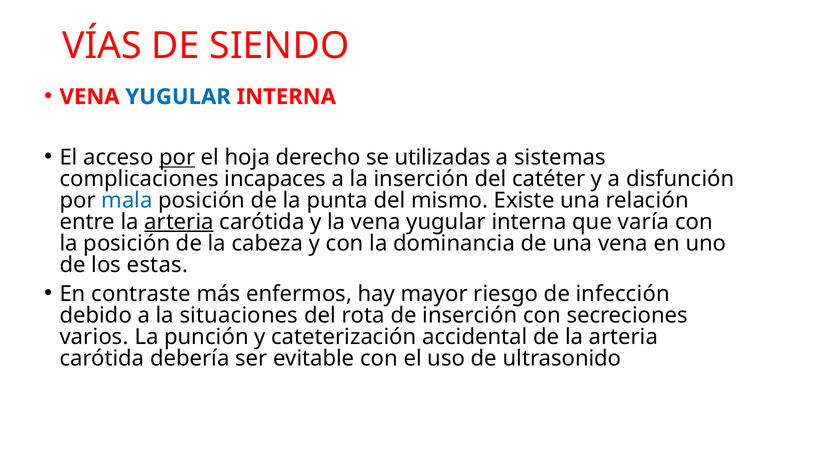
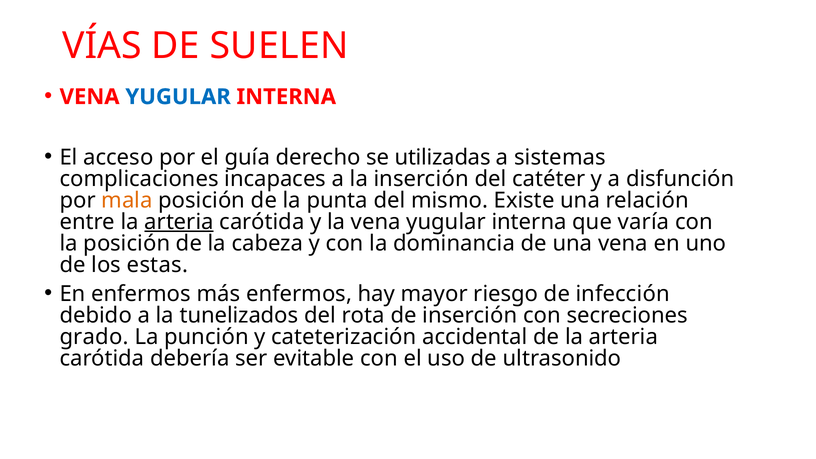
SIENDO: SIENDO -> SUELEN
por at (177, 157) underline: present -> none
hoja: hoja -> guía
mala colour: blue -> orange
En contraste: contraste -> enfermos
situaciones: situaciones -> tunelizados
varios: varios -> grado
